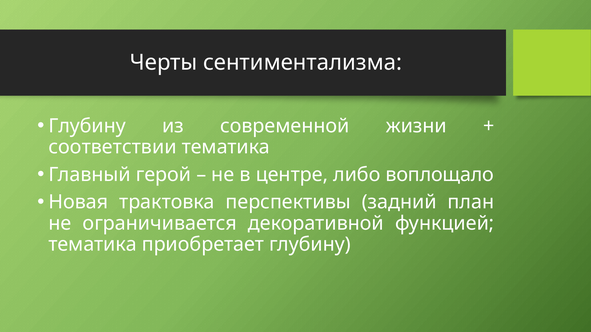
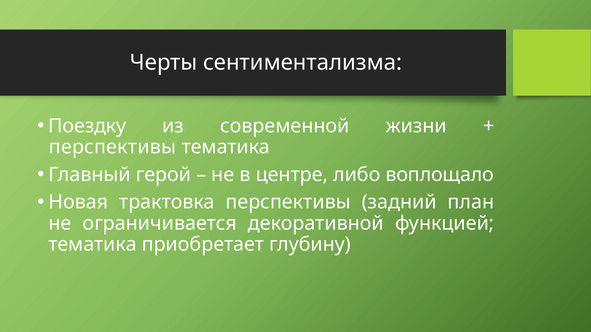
Глубину at (87, 126): Глубину -> Поездку
соответствии at (113, 147): соответствии -> перспективы
